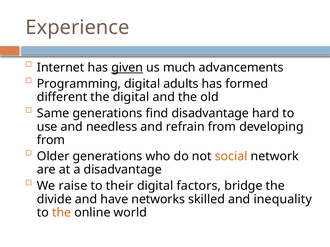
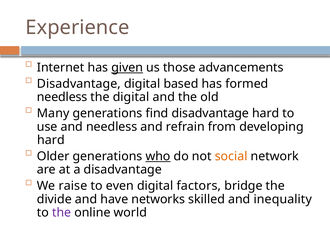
much: much -> those
Programming at (79, 84): Programming -> Disadvantage
adults: adults -> based
different at (62, 97): different -> needless
Same: Same -> Many
from at (51, 140): from -> hard
who underline: none -> present
their: their -> even
the at (62, 213) colour: orange -> purple
